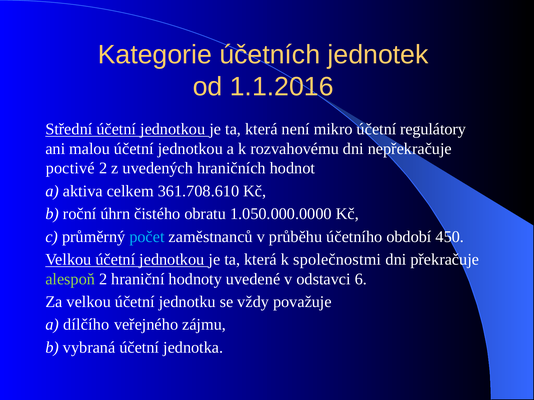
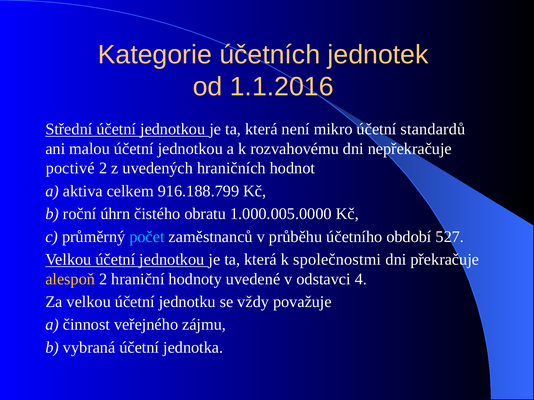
regulátory: regulátory -> standardů
361.708.610: 361.708.610 -> 916.188.799
1.050.000.0000: 1.050.000.0000 -> 1.000.005.0000
450: 450 -> 527
alespoň colour: light green -> yellow
6: 6 -> 4
dílčího: dílčího -> činnost
